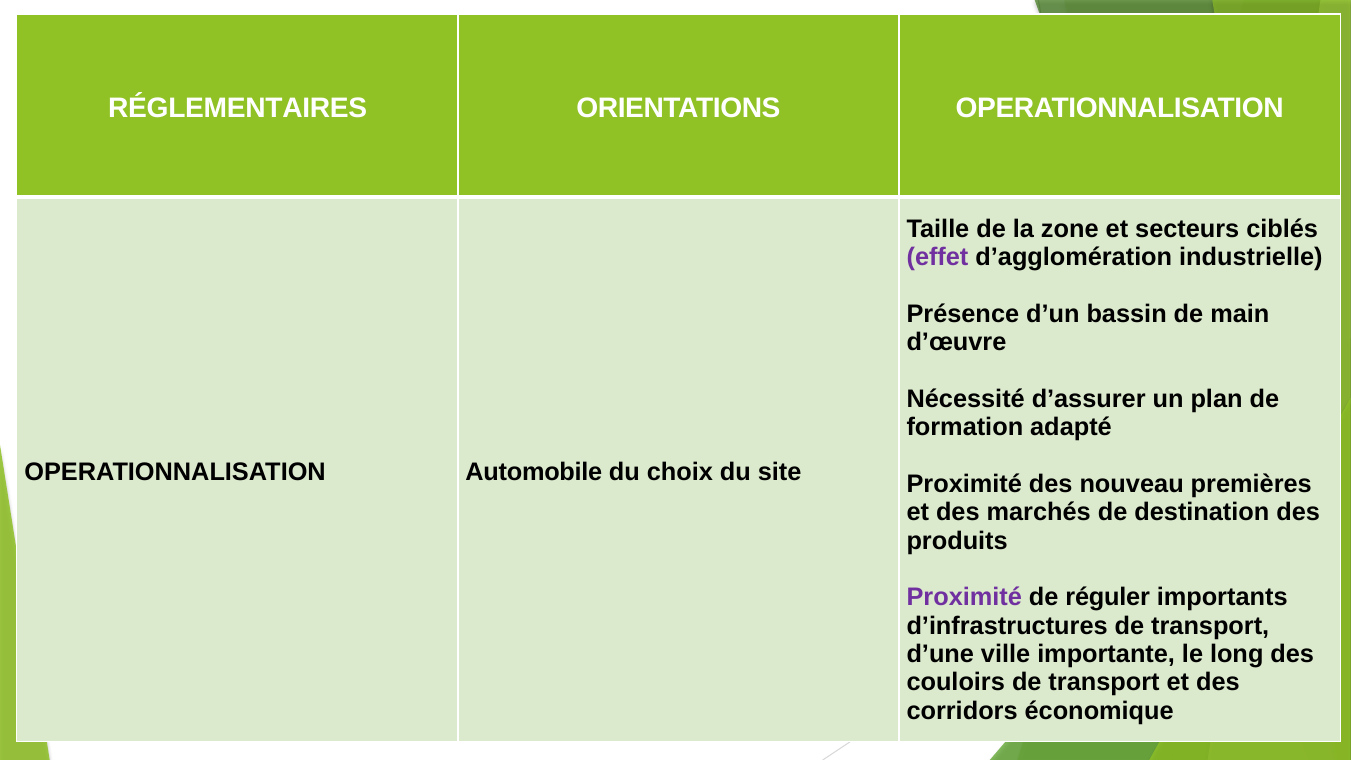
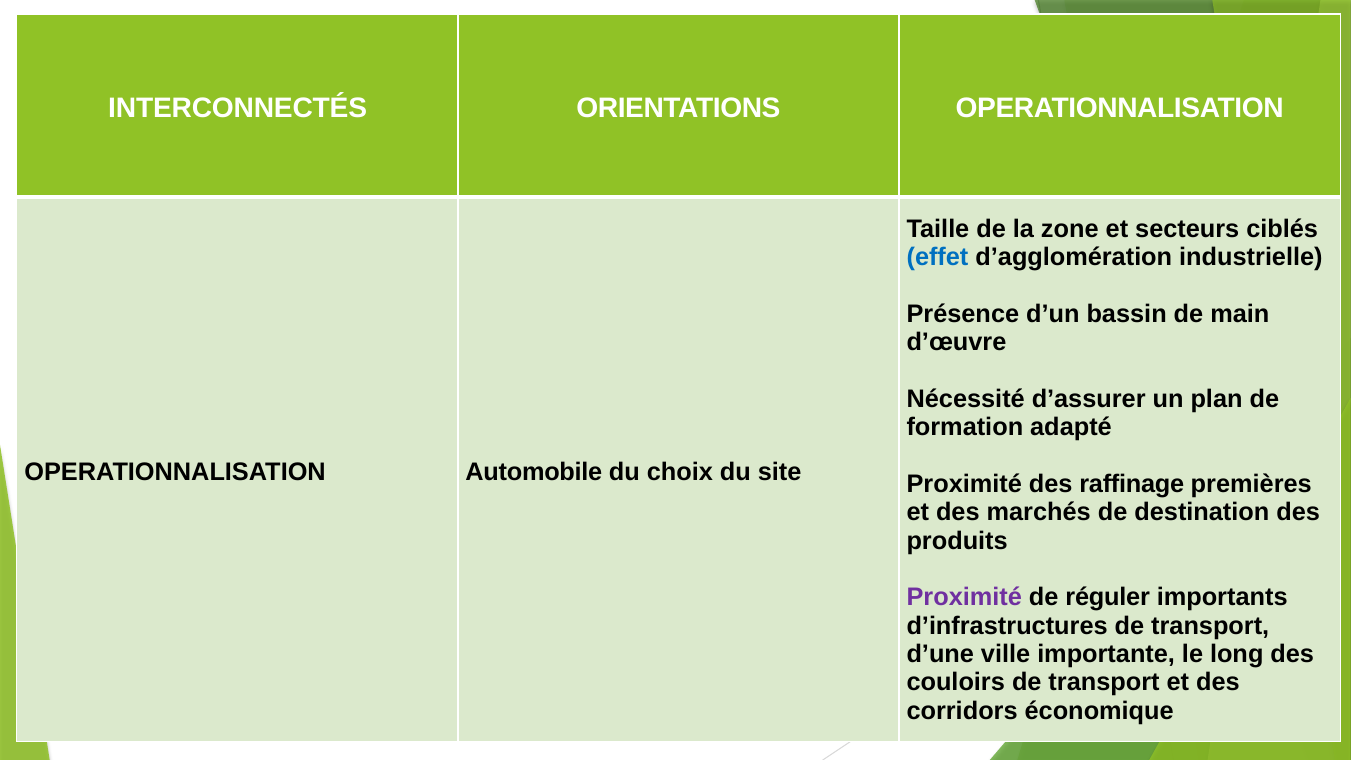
RÉGLEMENTAIRES: RÉGLEMENTAIRES -> INTERCONNECTÉS
effet colour: purple -> blue
nouveau: nouveau -> raffinage
